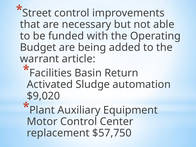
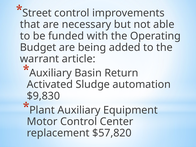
Facilities at (51, 73): Facilities -> Auxiliary
$9,020: $9,020 -> $9,830
$57,750: $57,750 -> $57,820
